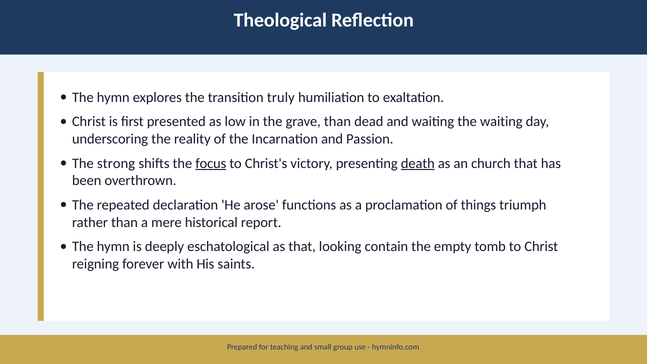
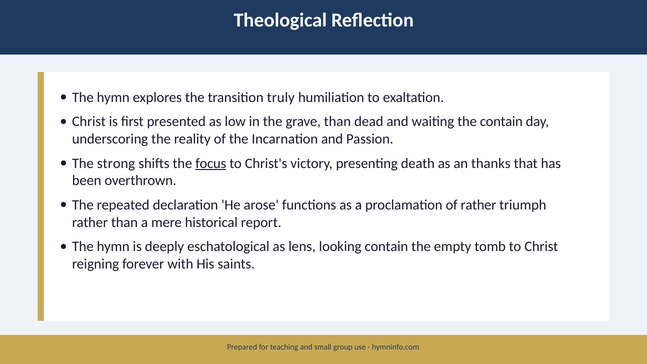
the waiting: waiting -> contain
death underline: present -> none
church: church -> thanks
of things: things -> rather
as that: that -> lens
